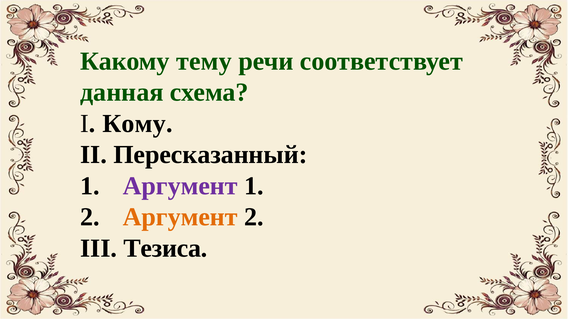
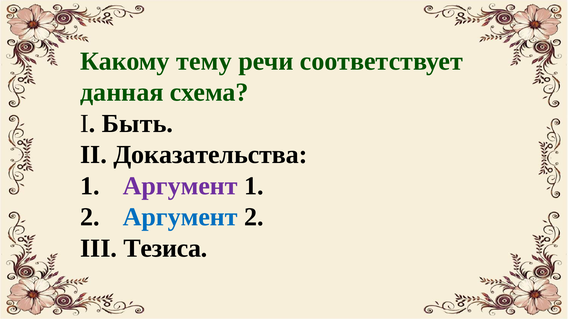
Кому: Кому -> Быть
Пересказанный: Пересказанный -> Доказательства
Аргумент at (180, 217) colour: orange -> blue
